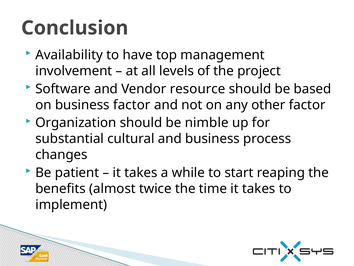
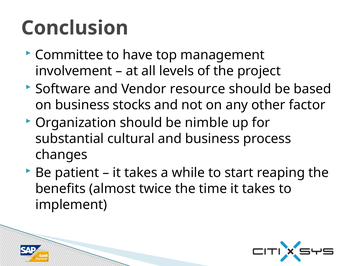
Availability: Availability -> Committee
business factor: factor -> stocks
